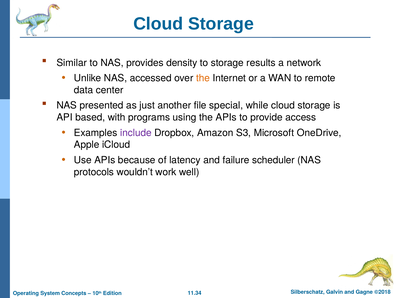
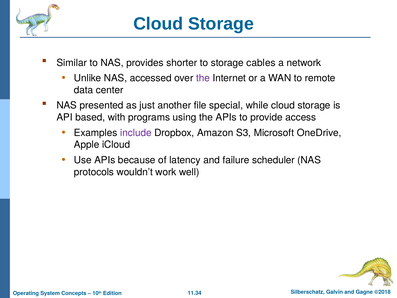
density: density -> shorter
results: results -> cables
the at (203, 78) colour: orange -> purple
